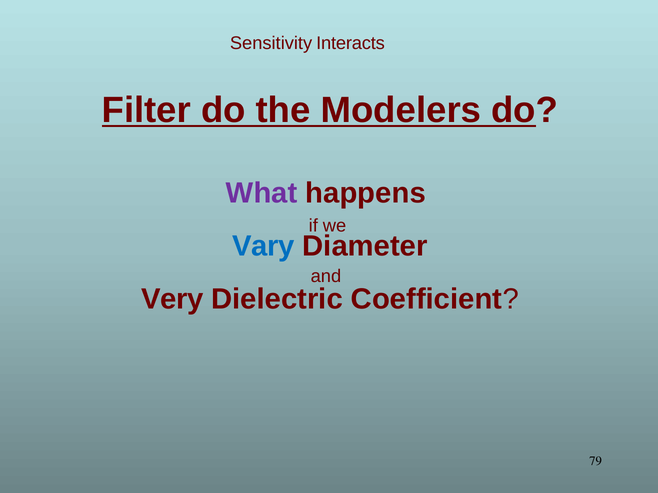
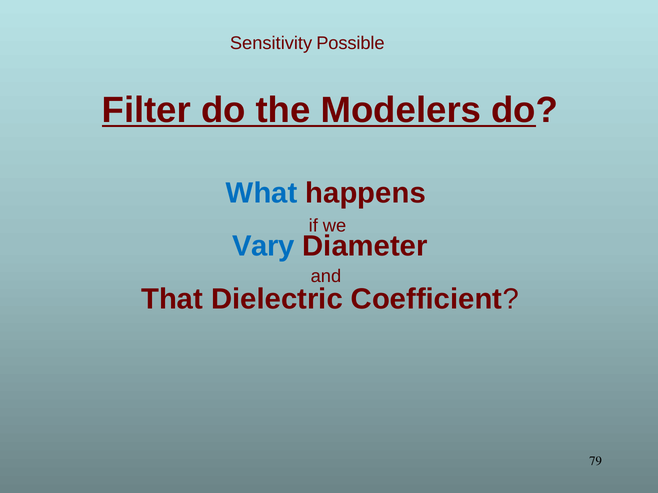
Interacts: Interacts -> Possible
What colour: purple -> blue
Very: Very -> That
